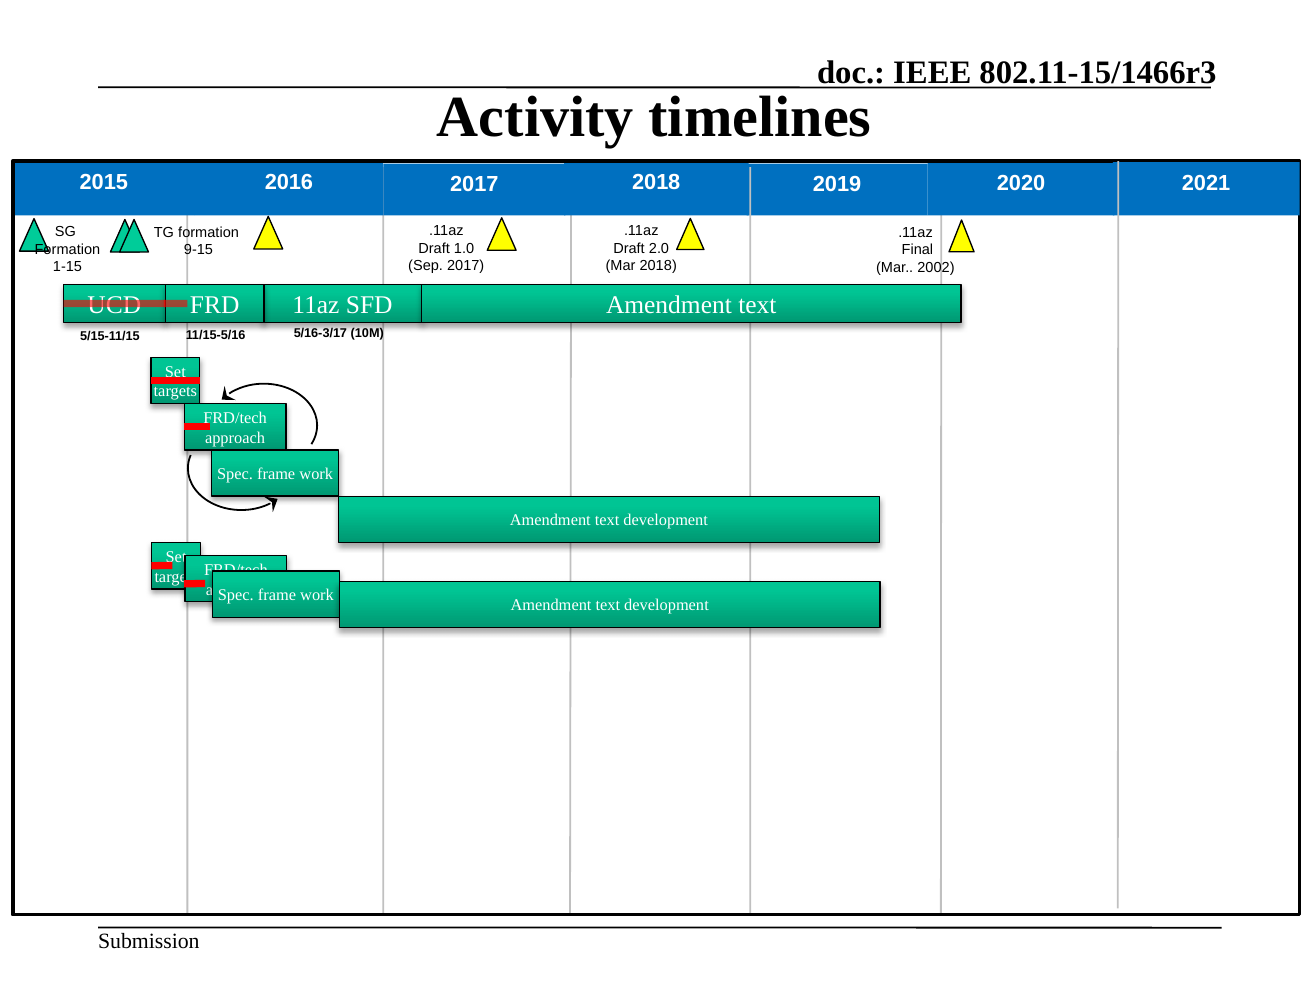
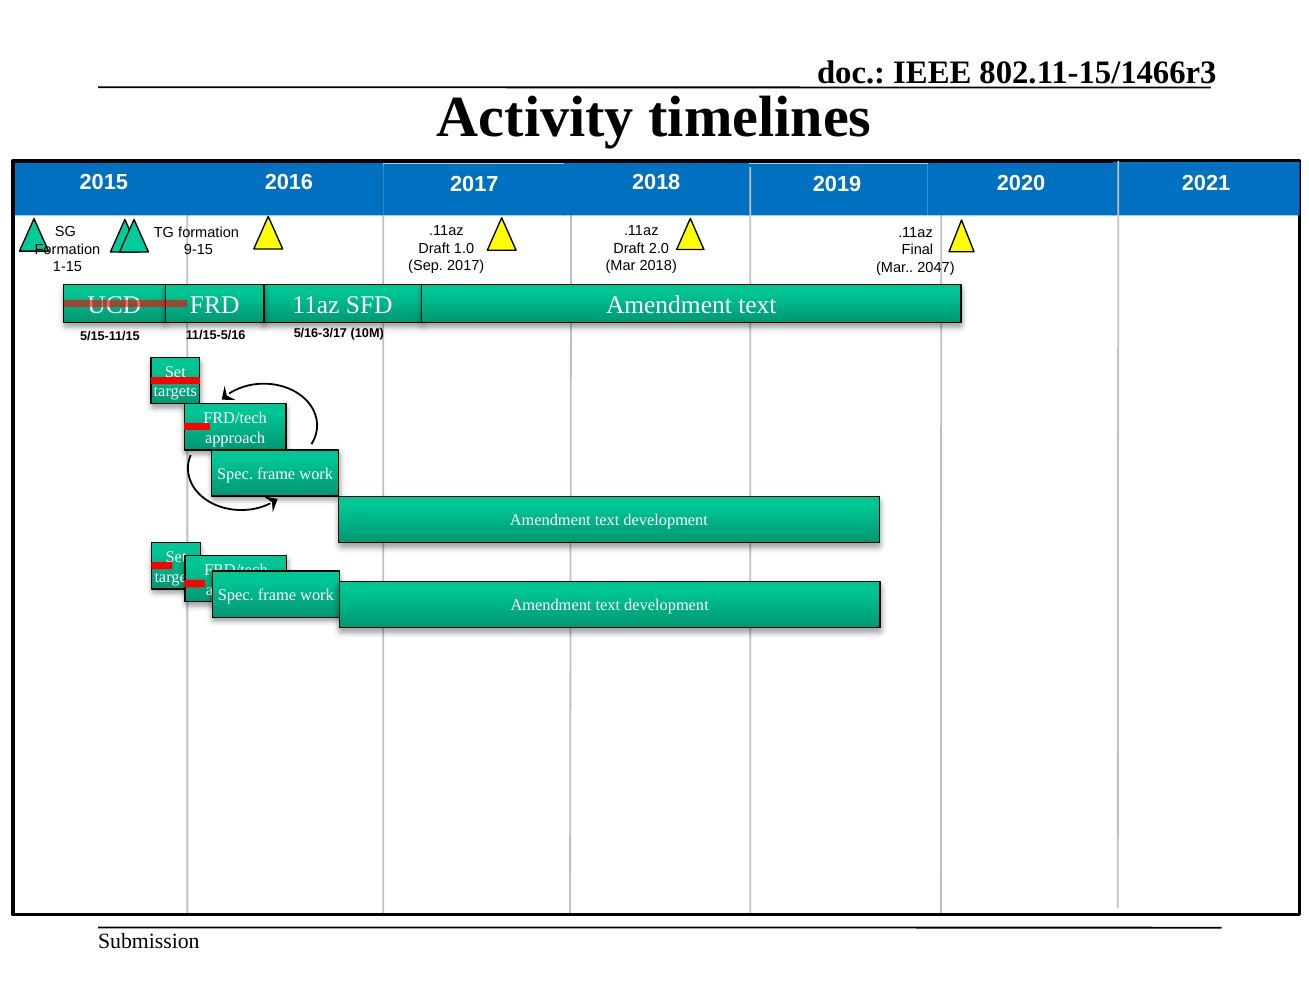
2002: 2002 -> 2047
